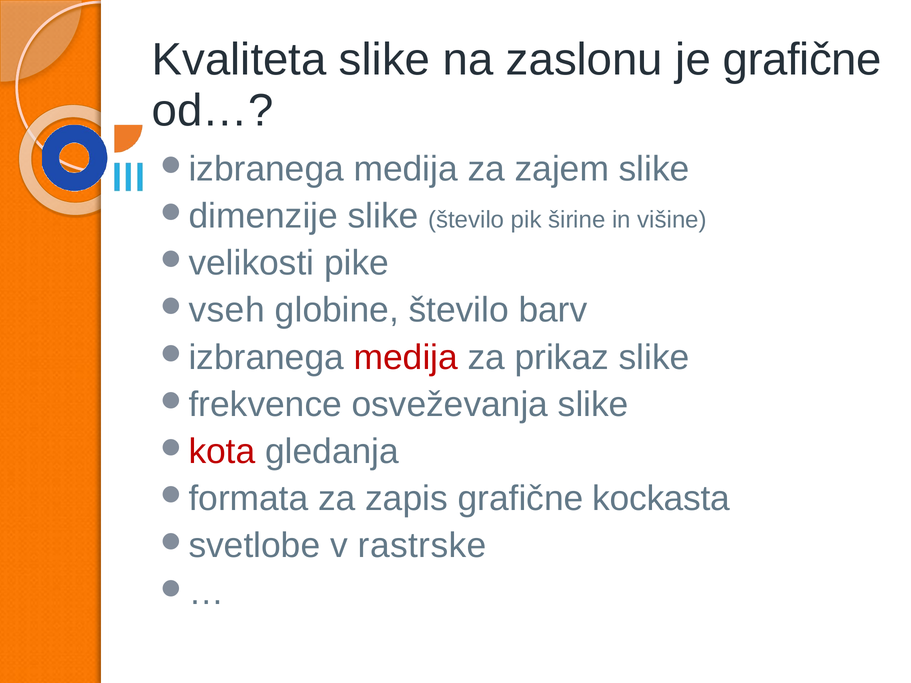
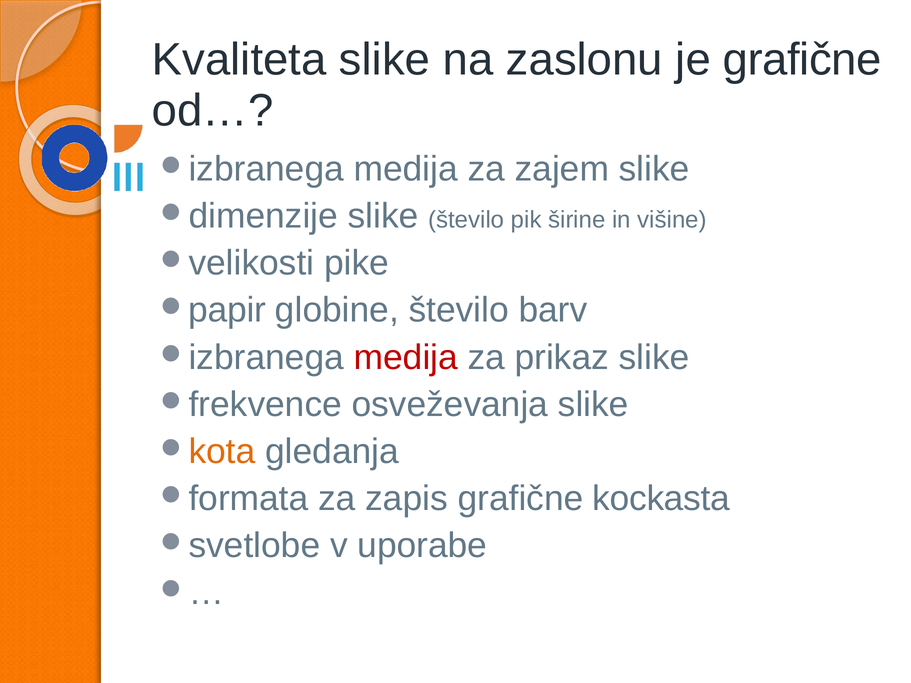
vseh: vseh -> papir
kota colour: red -> orange
rastrske: rastrske -> uporabe
